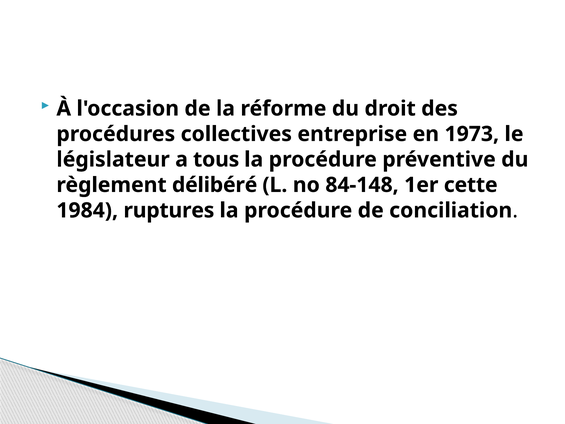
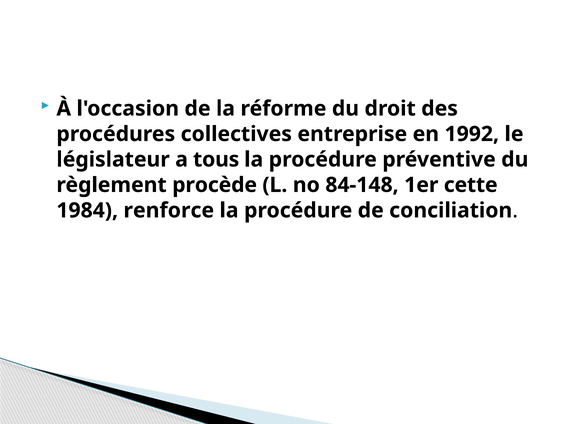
1973: 1973 -> 1992
délibéré: délibéré -> procède
ruptures: ruptures -> renforce
